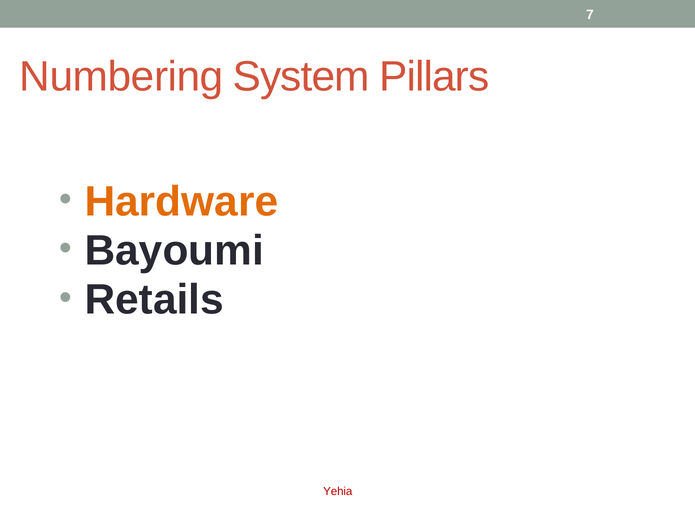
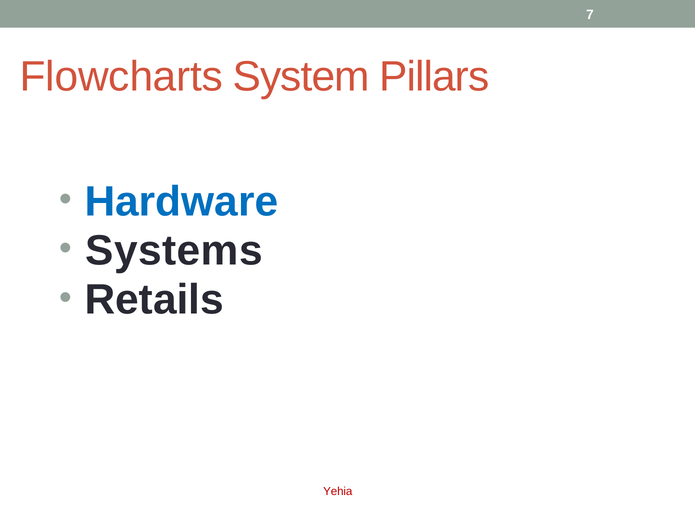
Numbering: Numbering -> Flowcharts
Hardware colour: orange -> blue
Bayoumi: Bayoumi -> Systems
